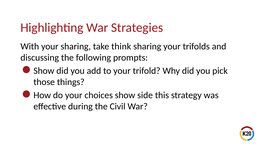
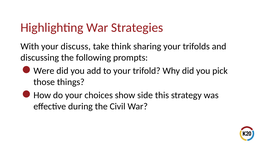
your sharing: sharing -> discuss
Show at (44, 71): Show -> Were
